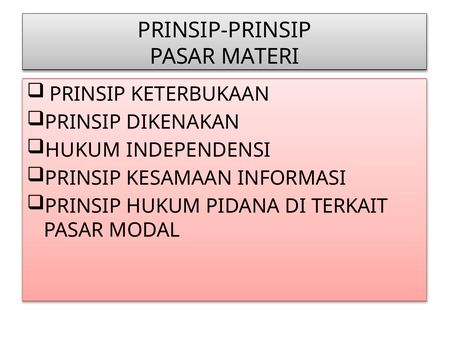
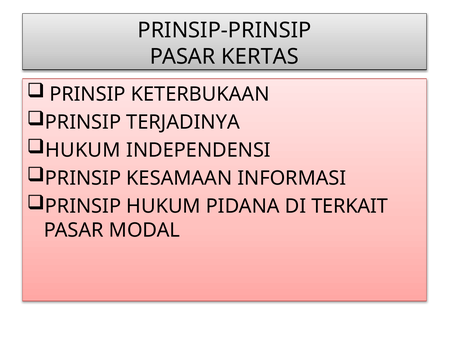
MATERI: MATERI -> KERTAS
DIKENAKAN: DIKENAKAN -> TERJADINYA
